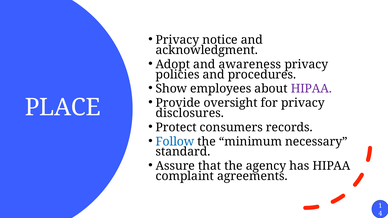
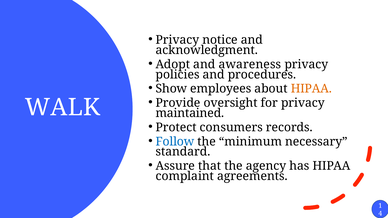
HIPAA at (311, 89) colour: purple -> orange
PLACE: PLACE -> WALK
disclosures: disclosures -> maintained
